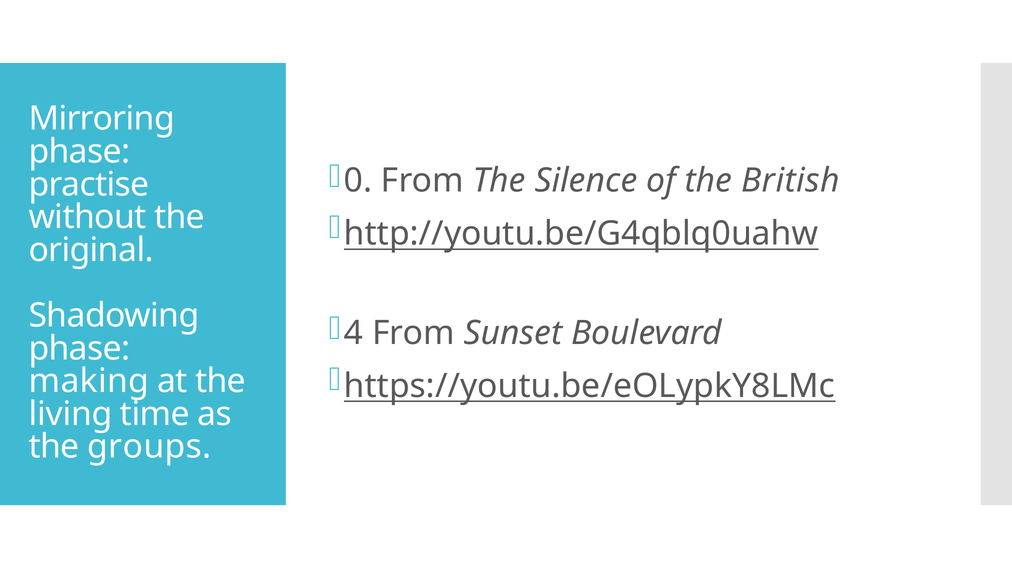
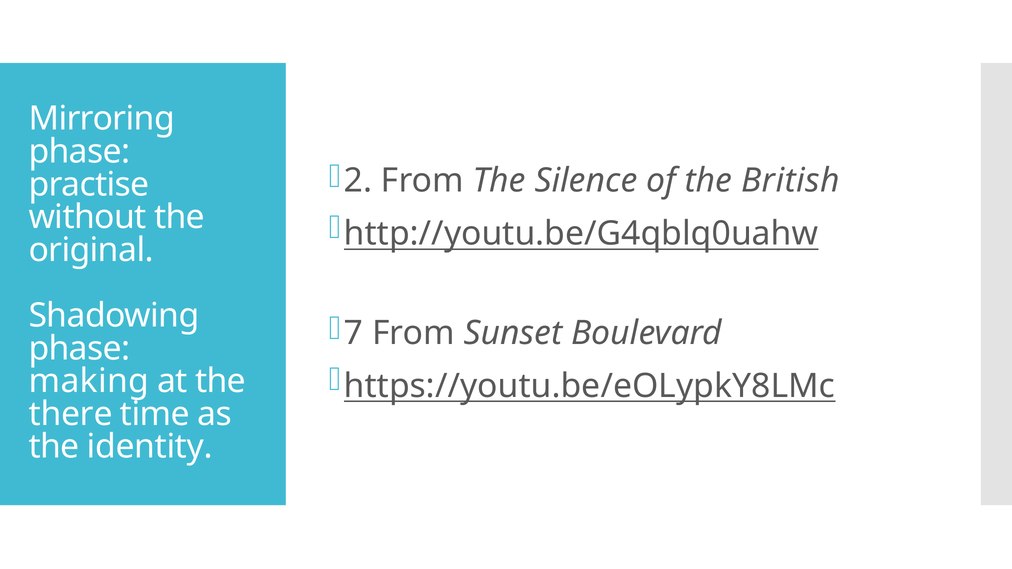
0: 0 -> 2
4: 4 -> 7
living: living -> there
groups: groups -> identity
